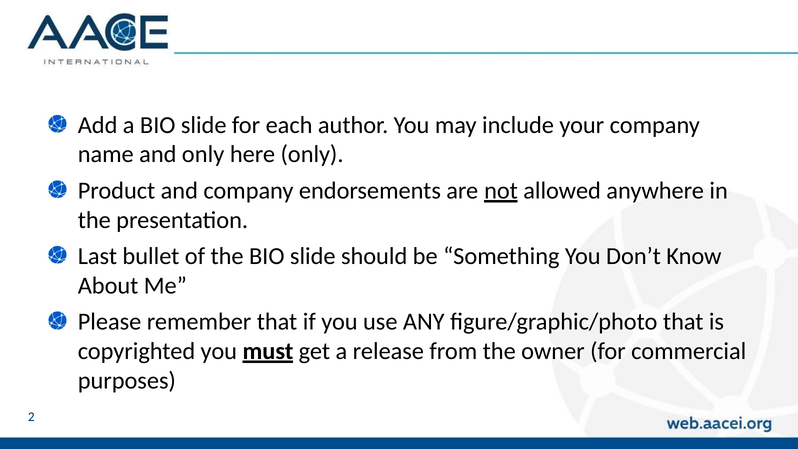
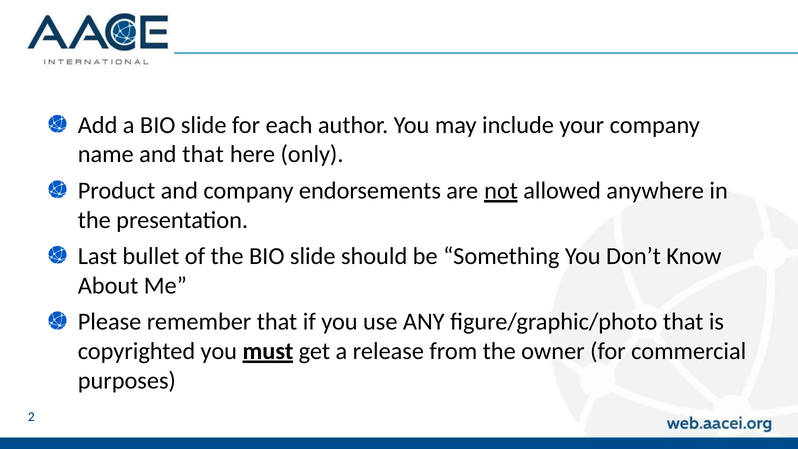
and only: only -> that
